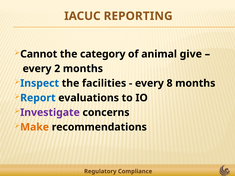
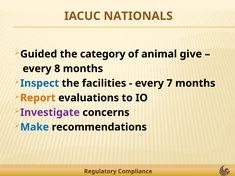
REPORTING: REPORTING -> NATIONALS
Cannot: Cannot -> Guided
2: 2 -> 8
8: 8 -> 7
Report colour: blue -> orange
Make colour: orange -> blue
